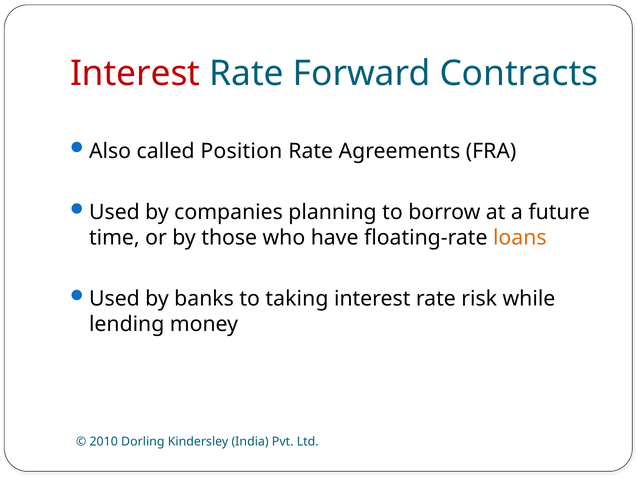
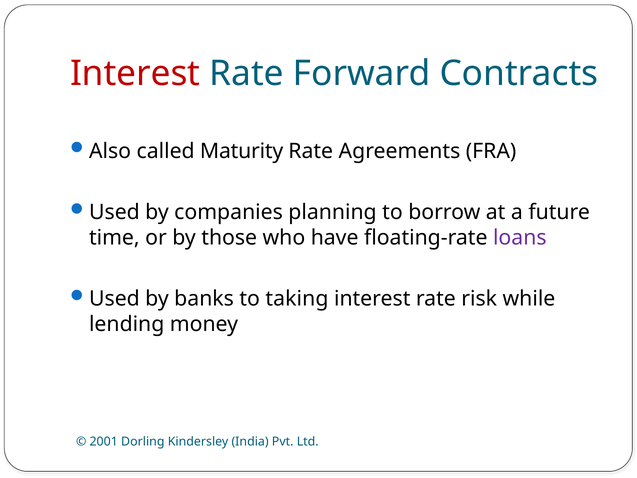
Position: Position -> Maturity
loans colour: orange -> purple
2010: 2010 -> 2001
